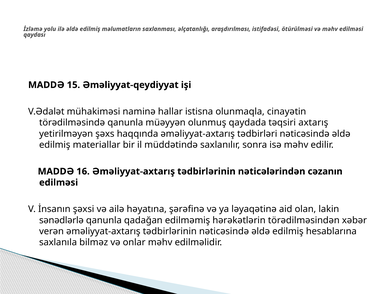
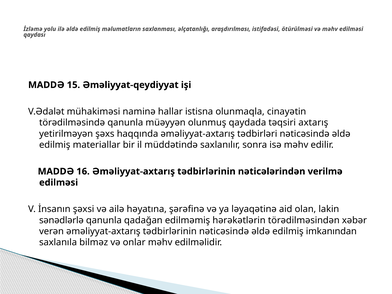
cəzanın: cəzanın -> verilmə
hesablarına: hesablarına -> imkanından
